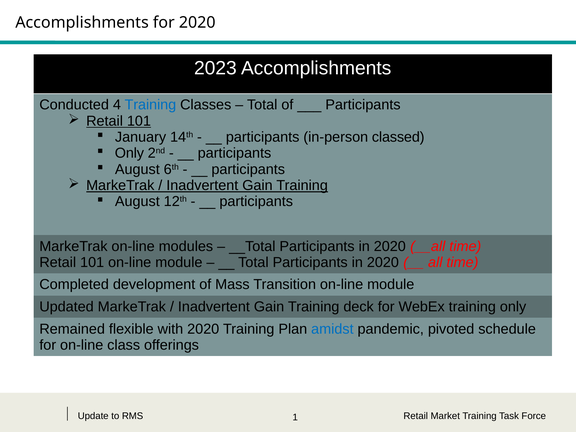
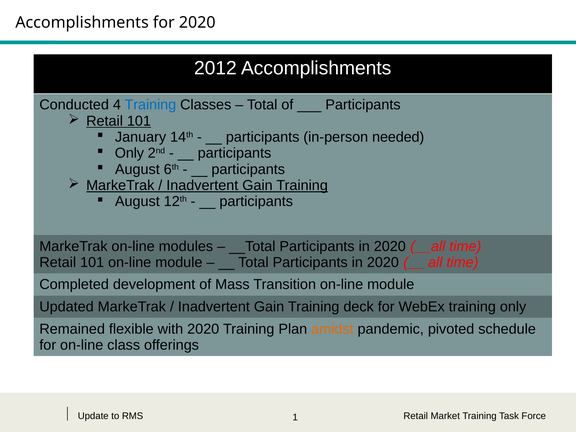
2023: 2023 -> 2012
classed: classed -> needed
amidst colour: blue -> orange
